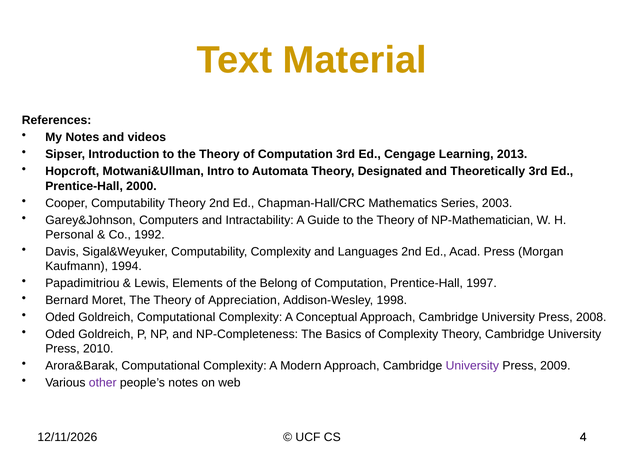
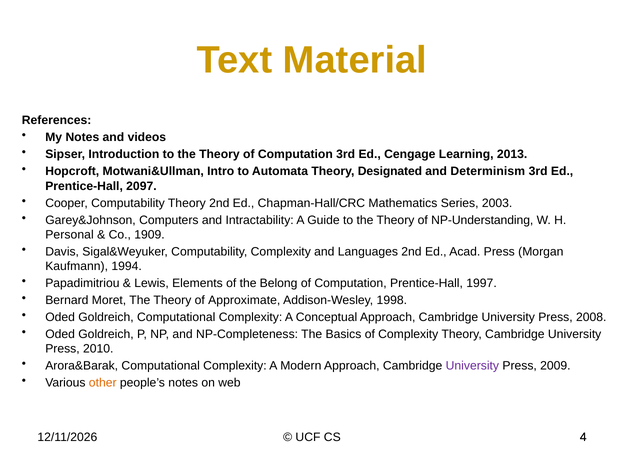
Theoretically: Theoretically -> Determinism
2000: 2000 -> 2097
NP-Mathematician: NP-Mathematician -> NP-Understanding
1992: 1992 -> 1909
Appreciation: Appreciation -> Approximate
other colour: purple -> orange
